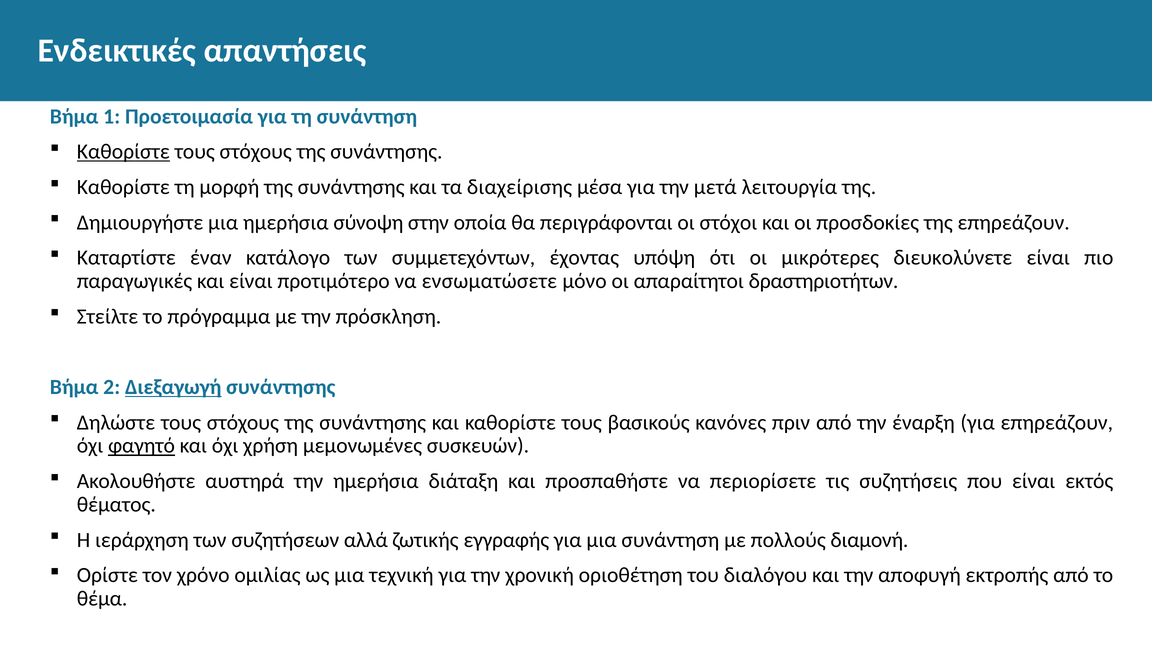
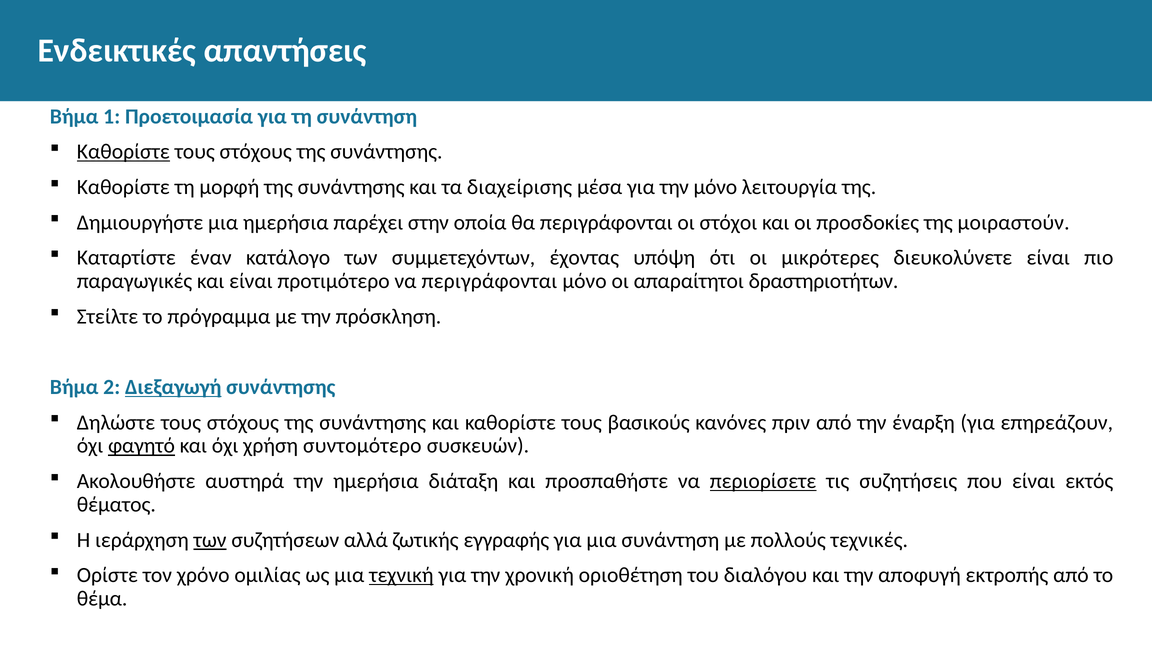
την μετά: μετά -> μόνο
σύνοψη: σύνοψη -> παρέχει
της επηρεάζουν: επηρεάζουν -> μοιραστούν
να ενσωματώσετε: ενσωματώσετε -> περιγράφονται
μεμονωμένες: μεμονωμένες -> συντομότερο
περιορίσετε underline: none -> present
των at (210, 540) underline: none -> present
διαμονή: διαμονή -> τεχνικές
τεχνική underline: none -> present
